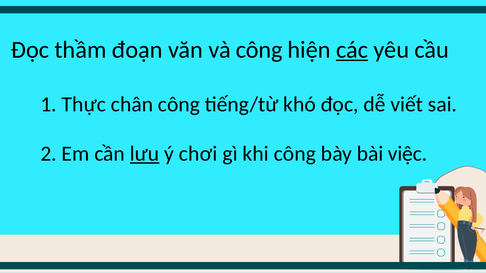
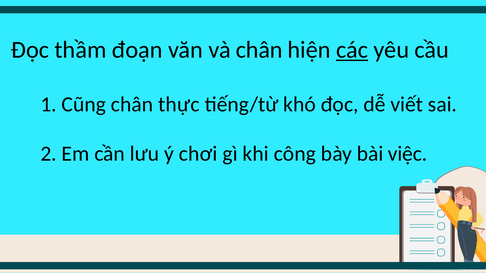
và công: công -> chân
Thực: Thực -> Cũng
chân công: công -> thực
lưu underline: present -> none
